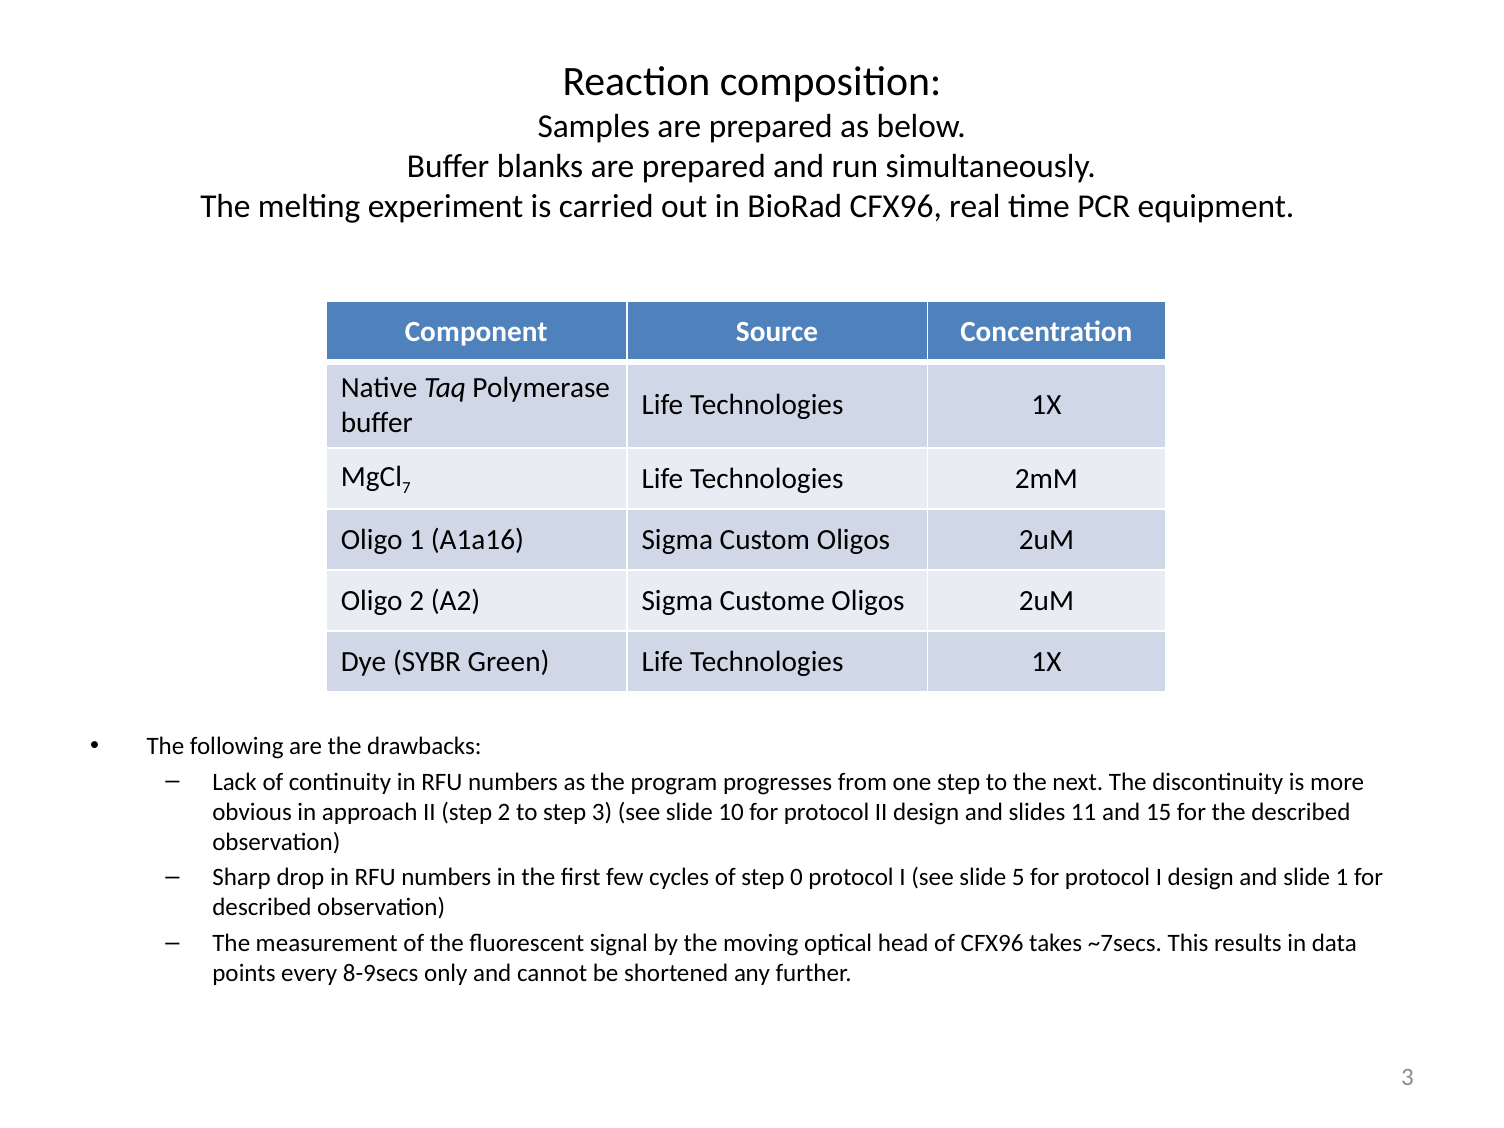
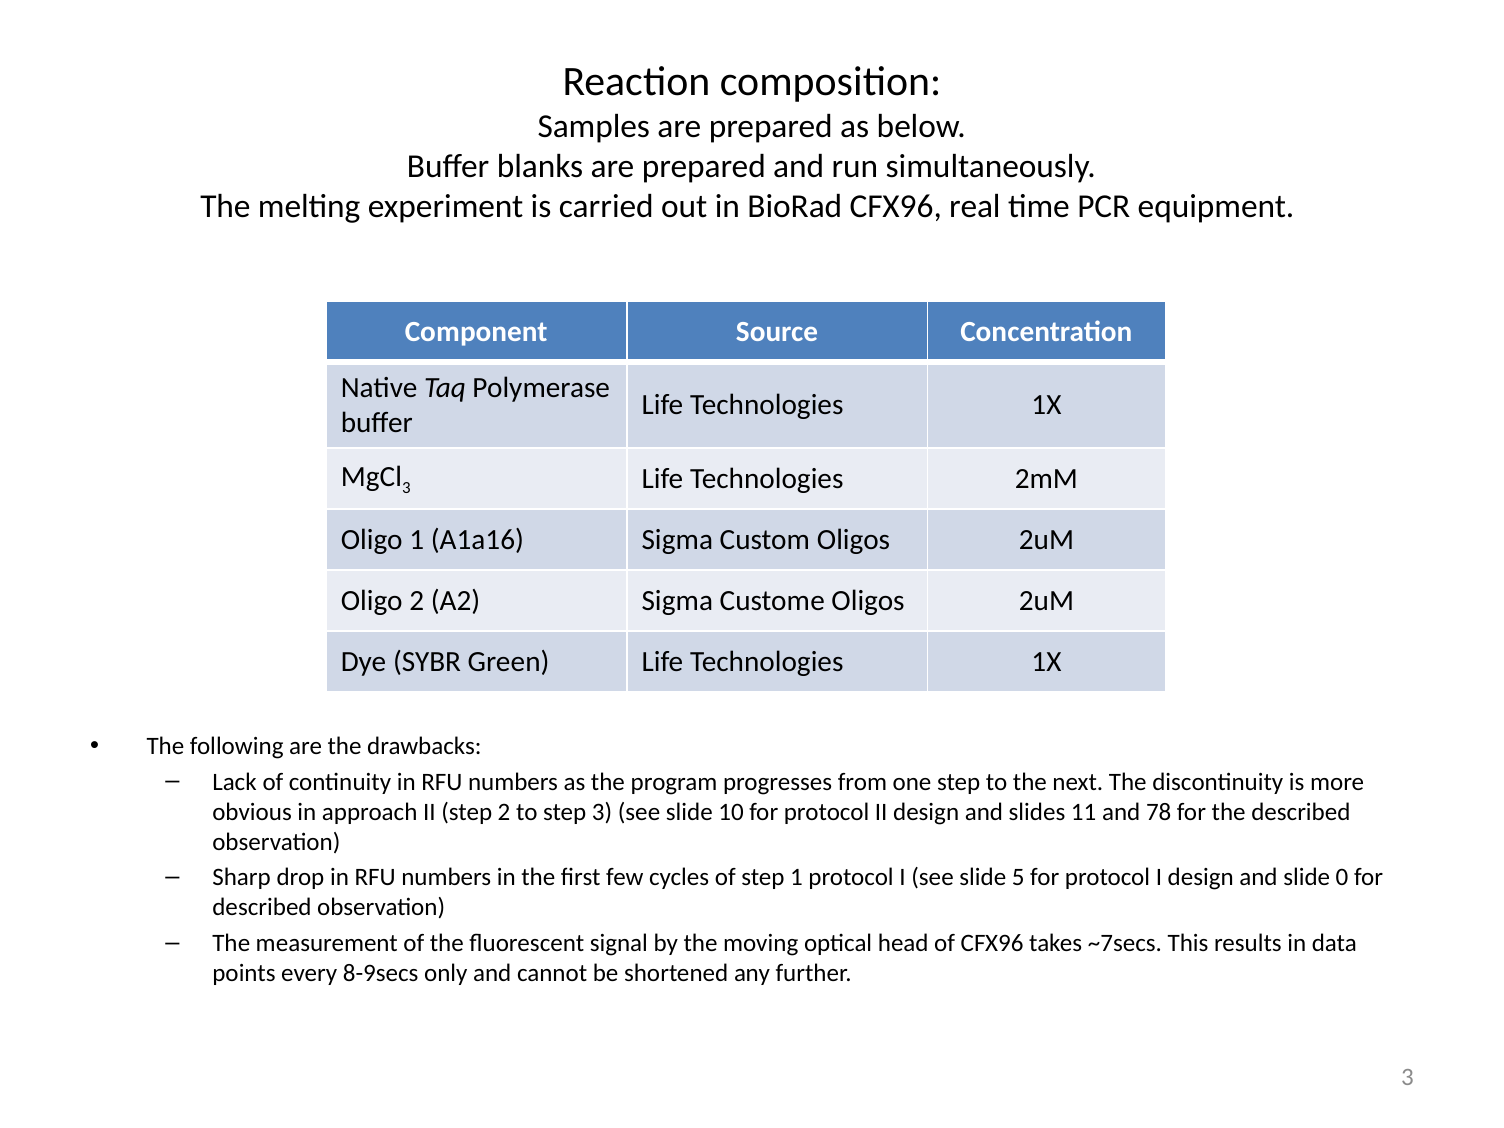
7 at (406, 488): 7 -> 3
15: 15 -> 78
step 0: 0 -> 1
slide 1: 1 -> 0
